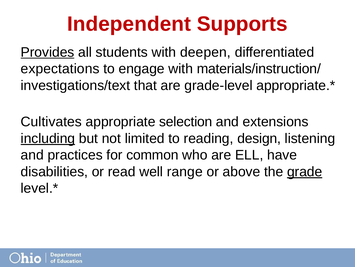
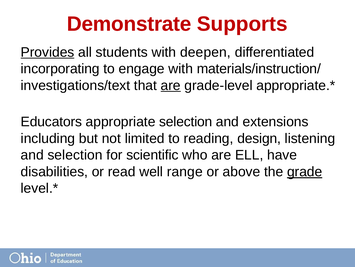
Independent: Independent -> Demonstrate
expectations: expectations -> incorporating
are at (171, 85) underline: none -> present
Cultivates: Cultivates -> Educators
including underline: present -> none
and practices: practices -> selection
common: common -> scientific
